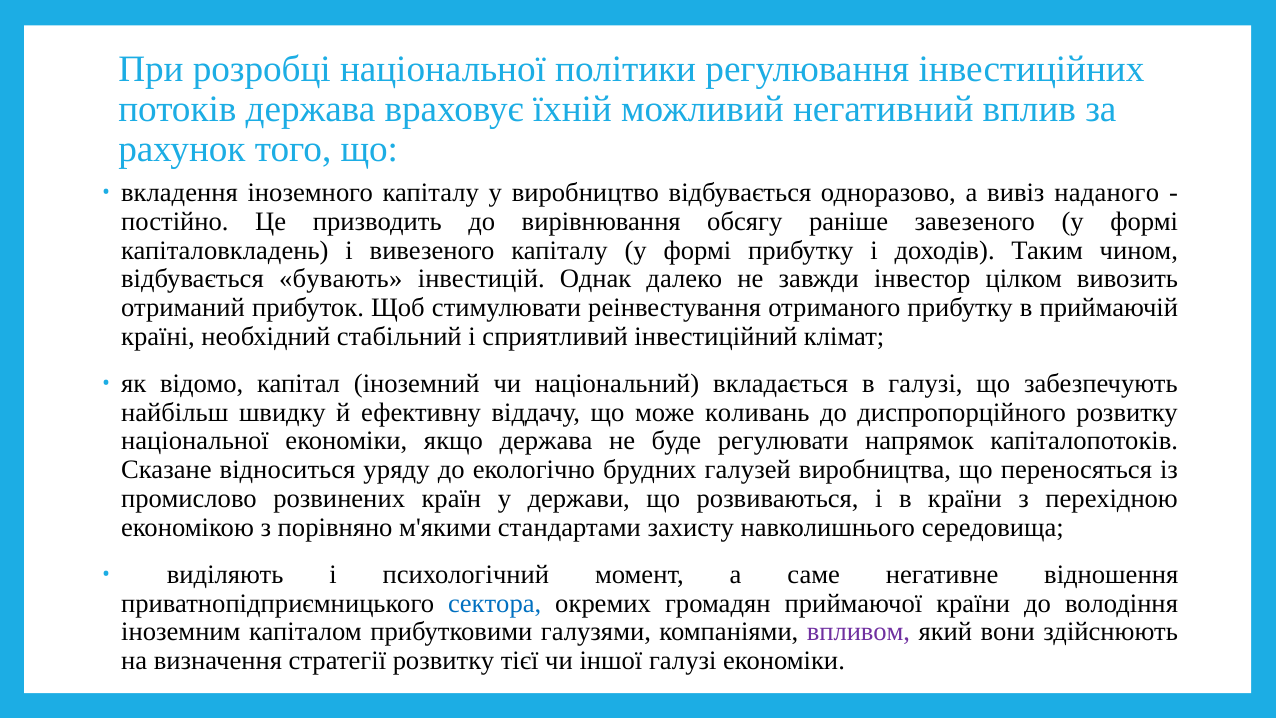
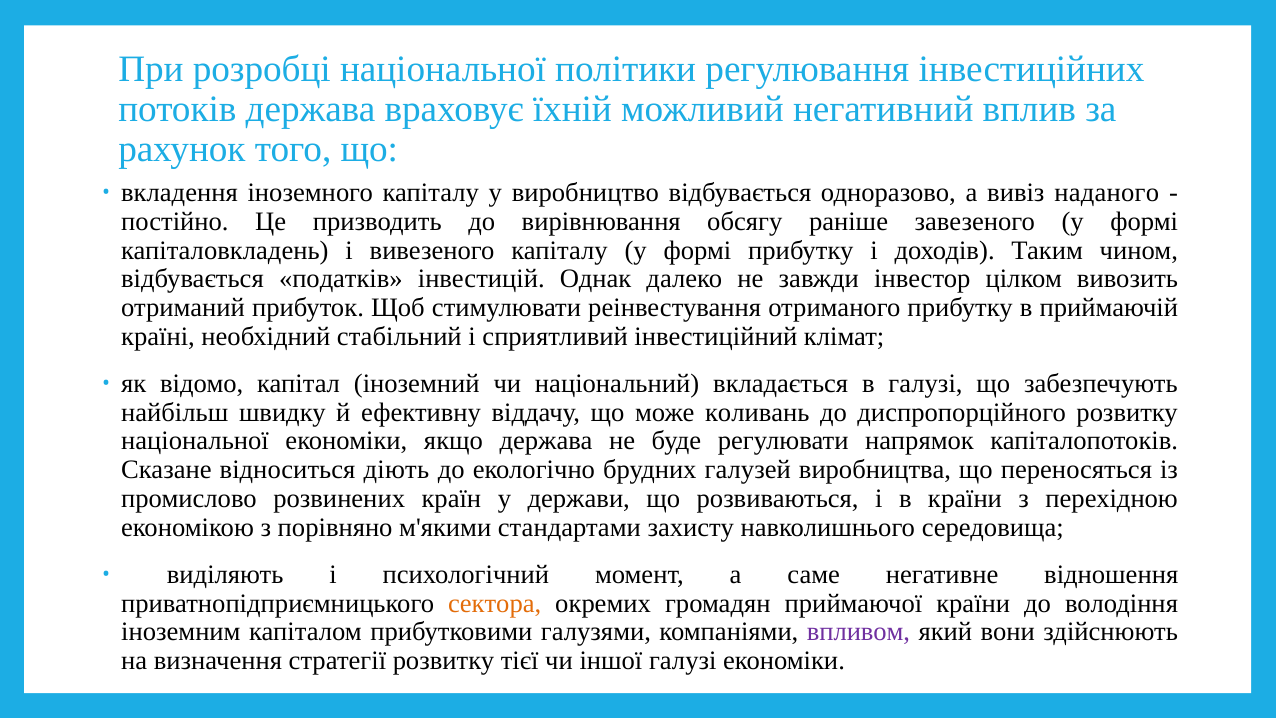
бувають: бувають -> податків
уряду: уряду -> діють
сектора colour: blue -> orange
